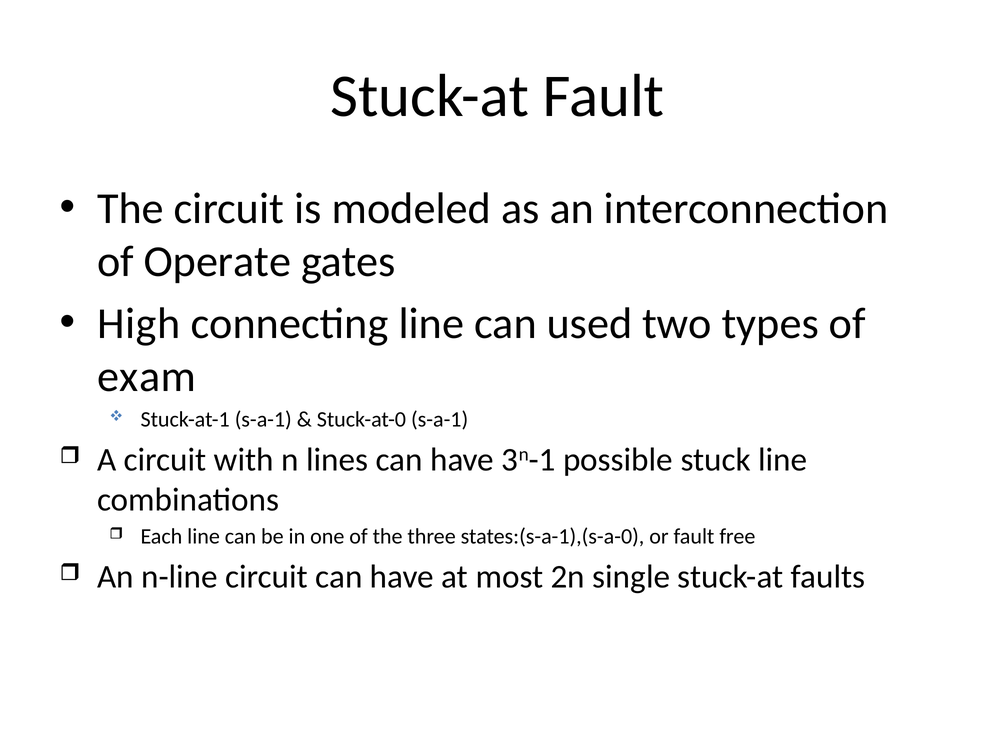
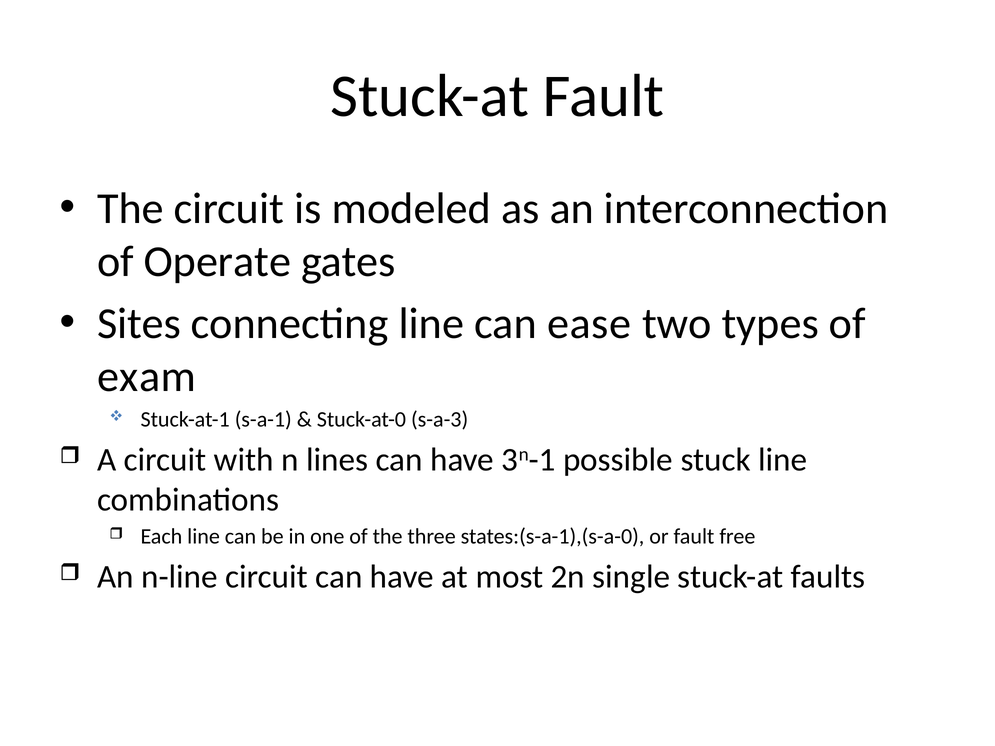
High: High -> Sites
used: used -> ease
Stuck-at-0 s-a-1: s-a-1 -> s-a-3
